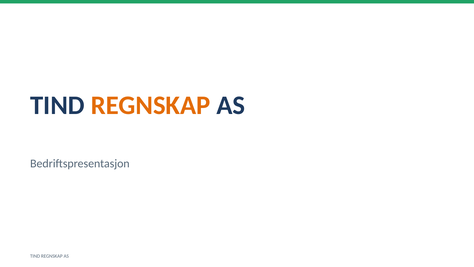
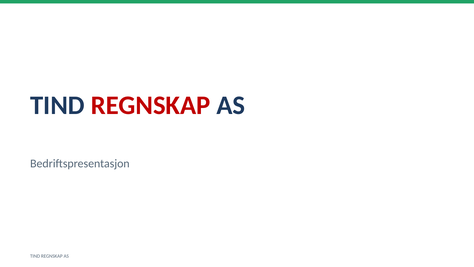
REGNSKAP at (151, 105) colour: orange -> red
